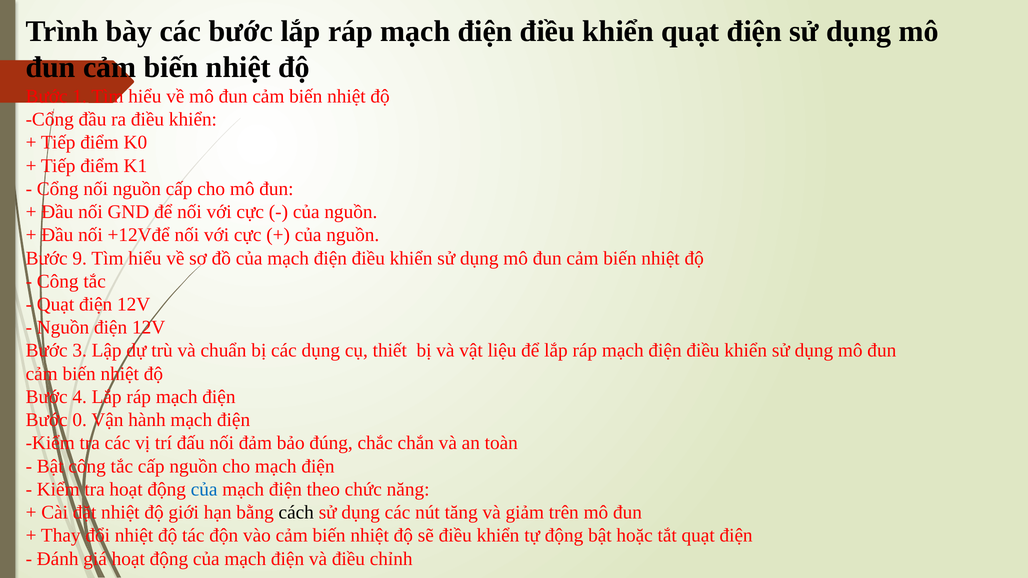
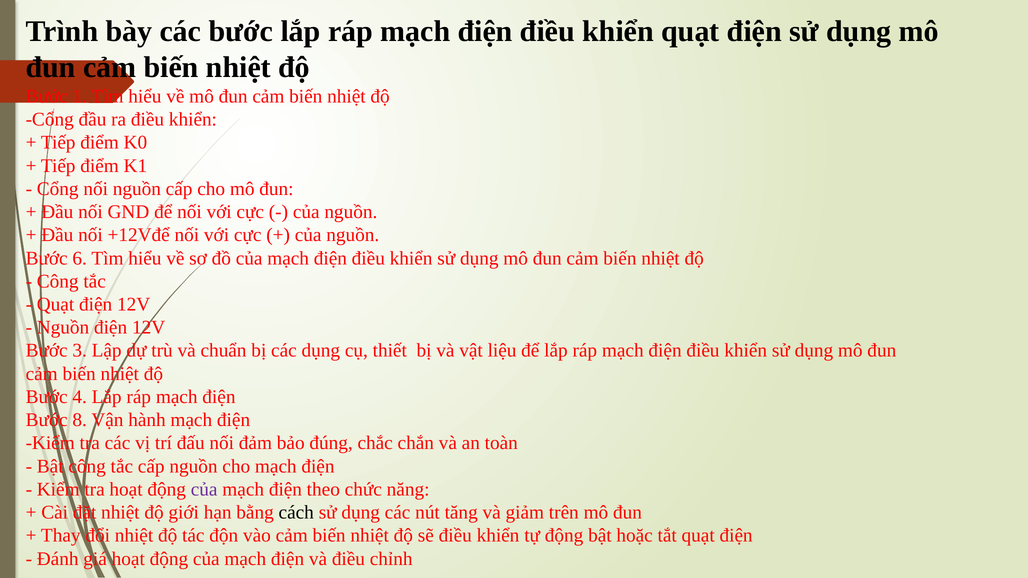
9: 9 -> 6
0: 0 -> 8
của at (204, 490) colour: blue -> purple
